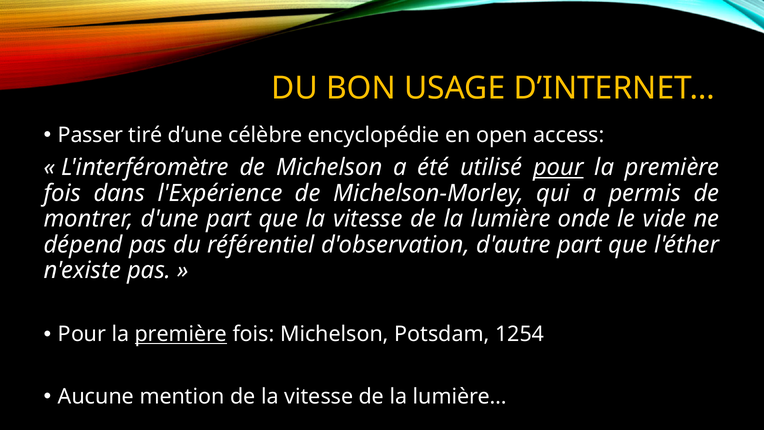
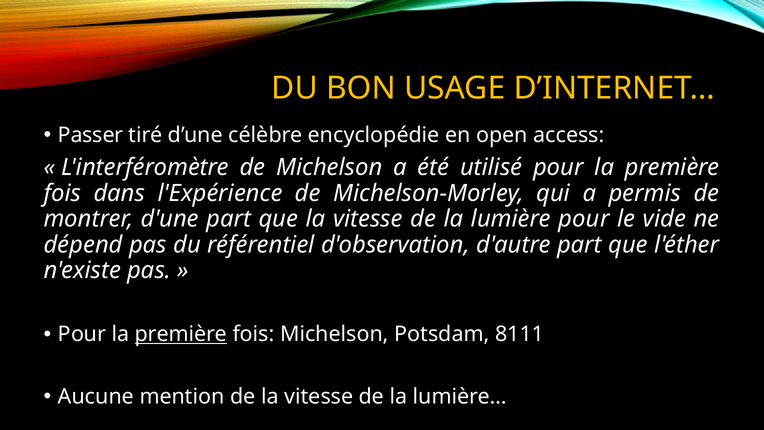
pour at (558, 167) underline: present -> none
lumière onde: onde -> pour
1254: 1254 -> 8111
